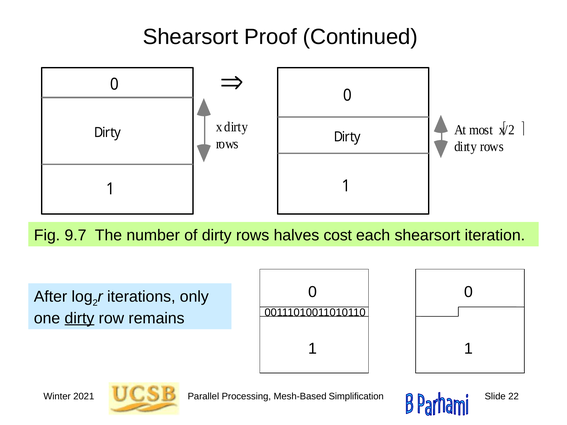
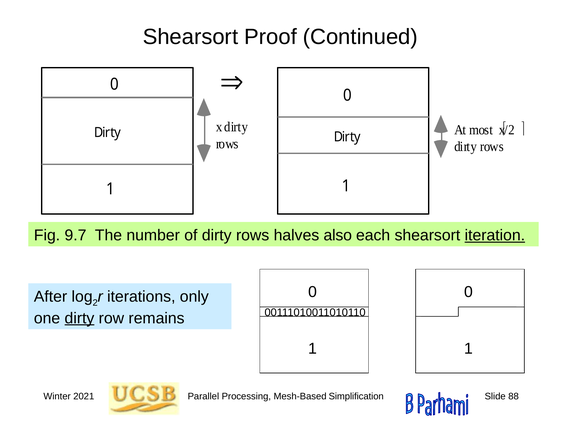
cost: cost -> also
iteration underline: none -> present
22: 22 -> 88
